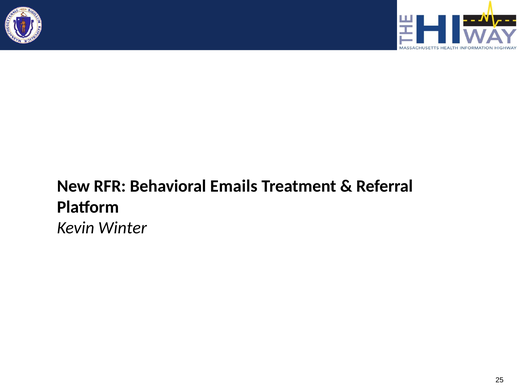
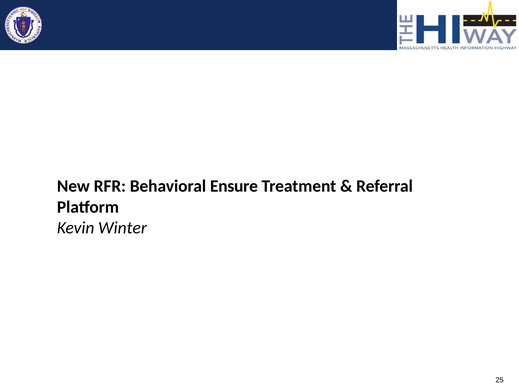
Emails: Emails -> Ensure
